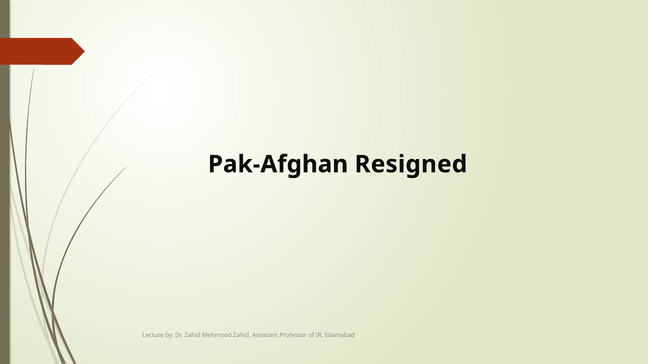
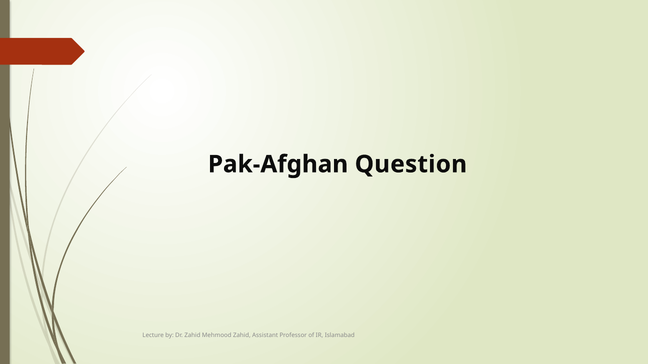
Resigned: Resigned -> Question
